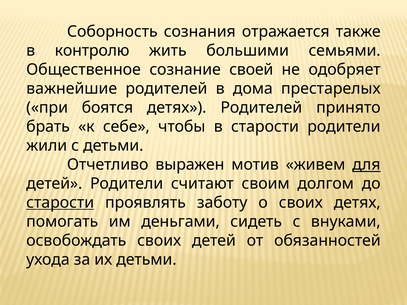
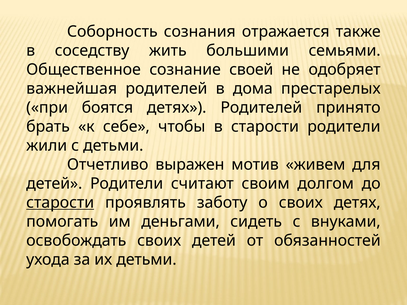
контролю: контролю -> соседству
важнейшие: важнейшие -> важнейшая
для underline: present -> none
